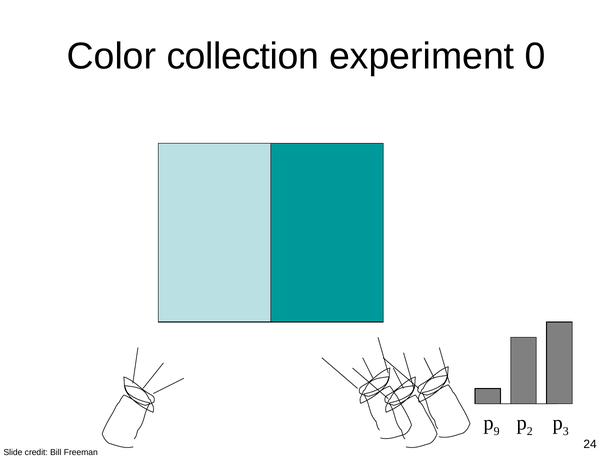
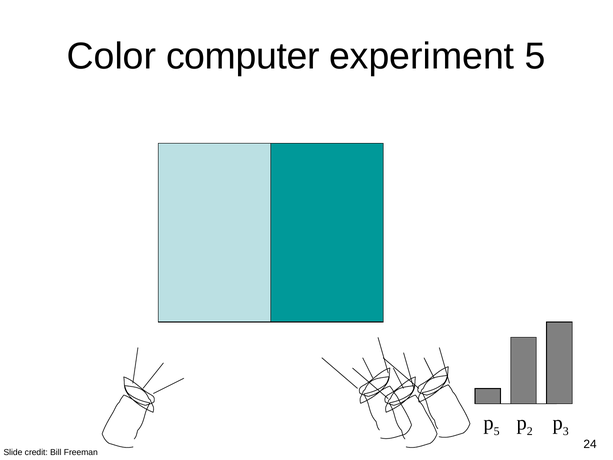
collection: collection -> computer
experiment 0: 0 -> 5
9 at (497, 431): 9 -> 5
